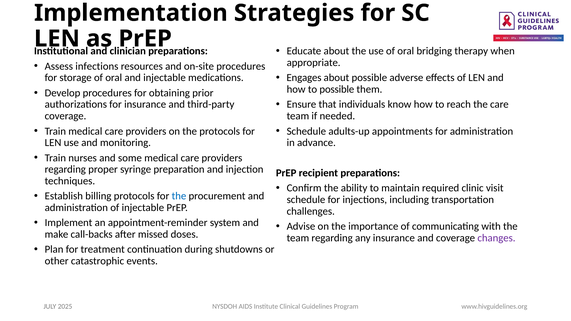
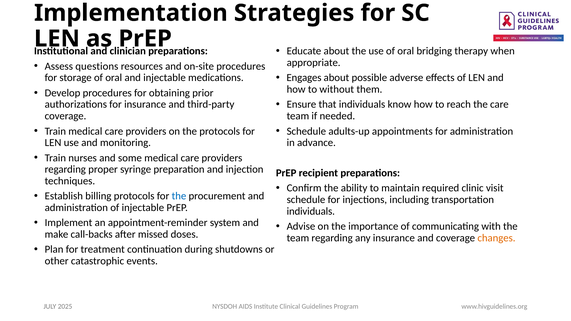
infections: infections -> questions
to possible: possible -> without
challenges at (311, 211): challenges -> individuals
changes colour: purple -> orange
